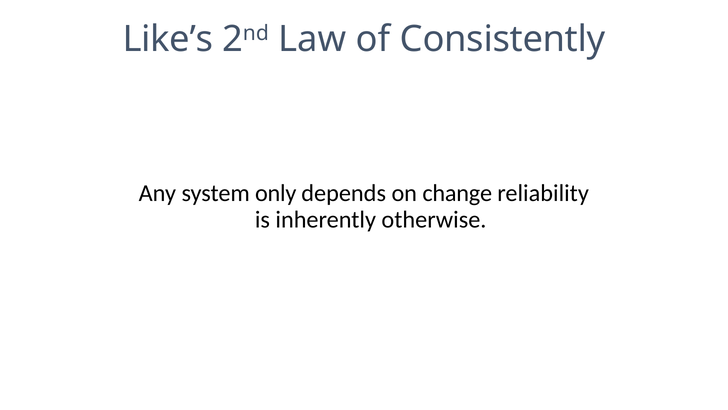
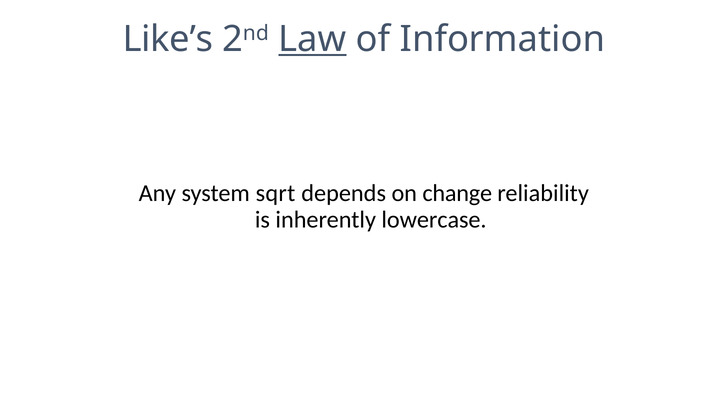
Law underline: none -> present
Consistently: Consistently -> Information
only: only -> sqrt
otherwise: otherwise -> lowercase
